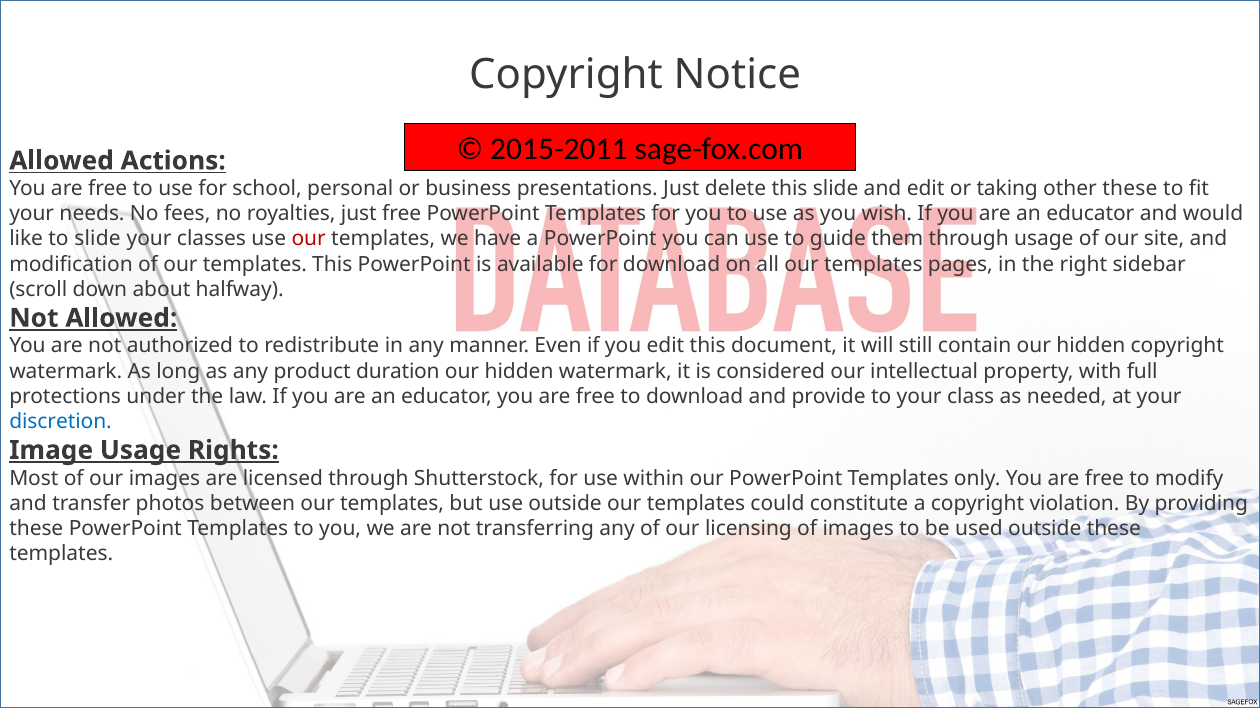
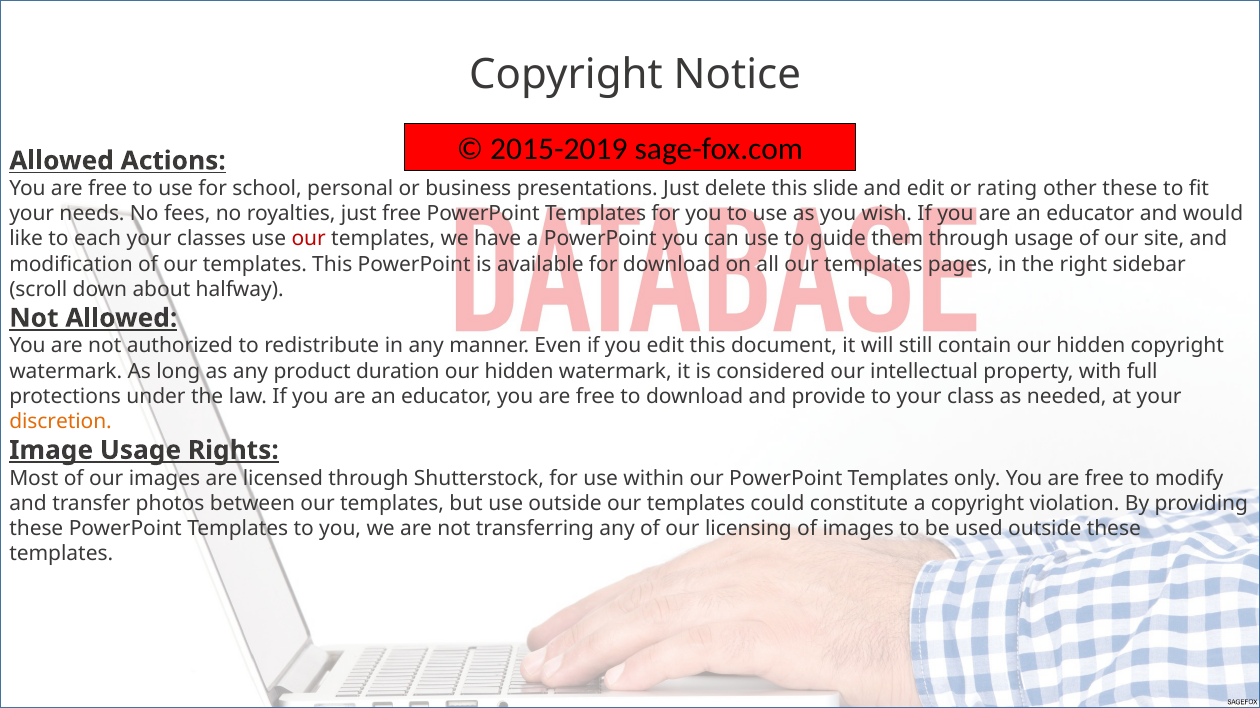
2015-2011: 2015-2011 -> 2015-2019
taking: taking -> rating
to slide: slide -> each
discretion colour: blue -> orange
